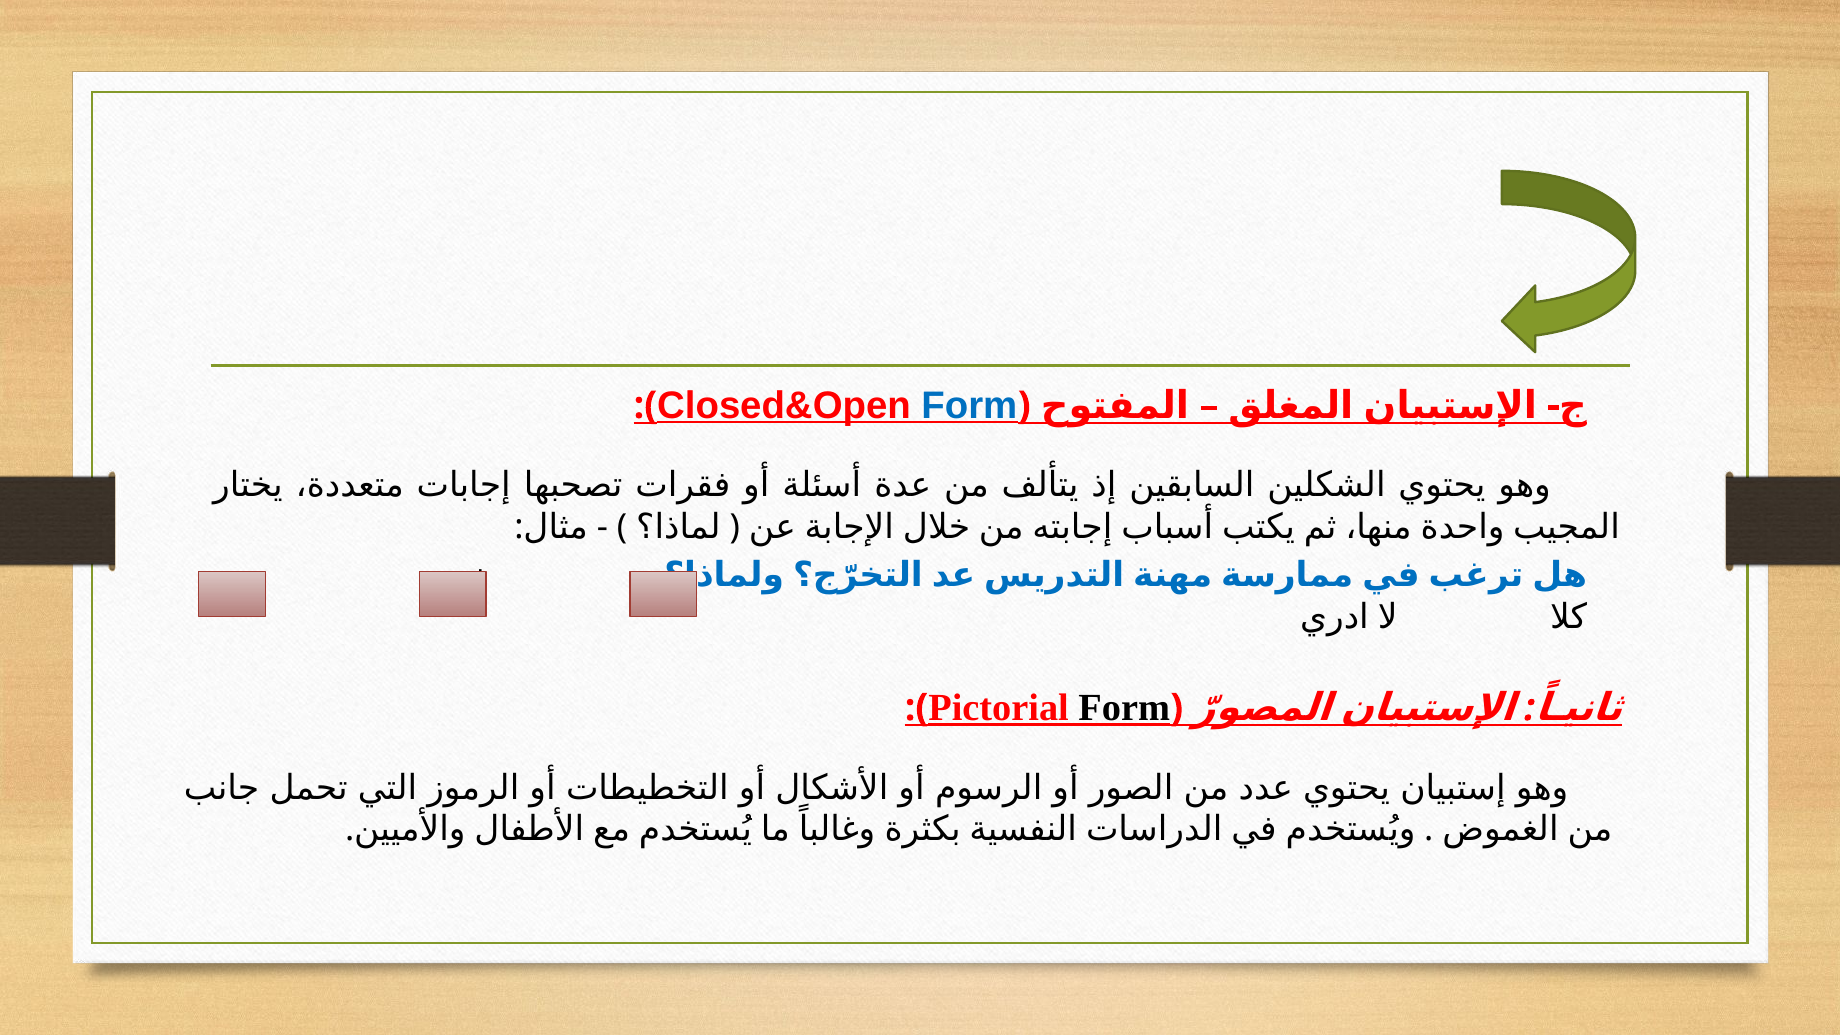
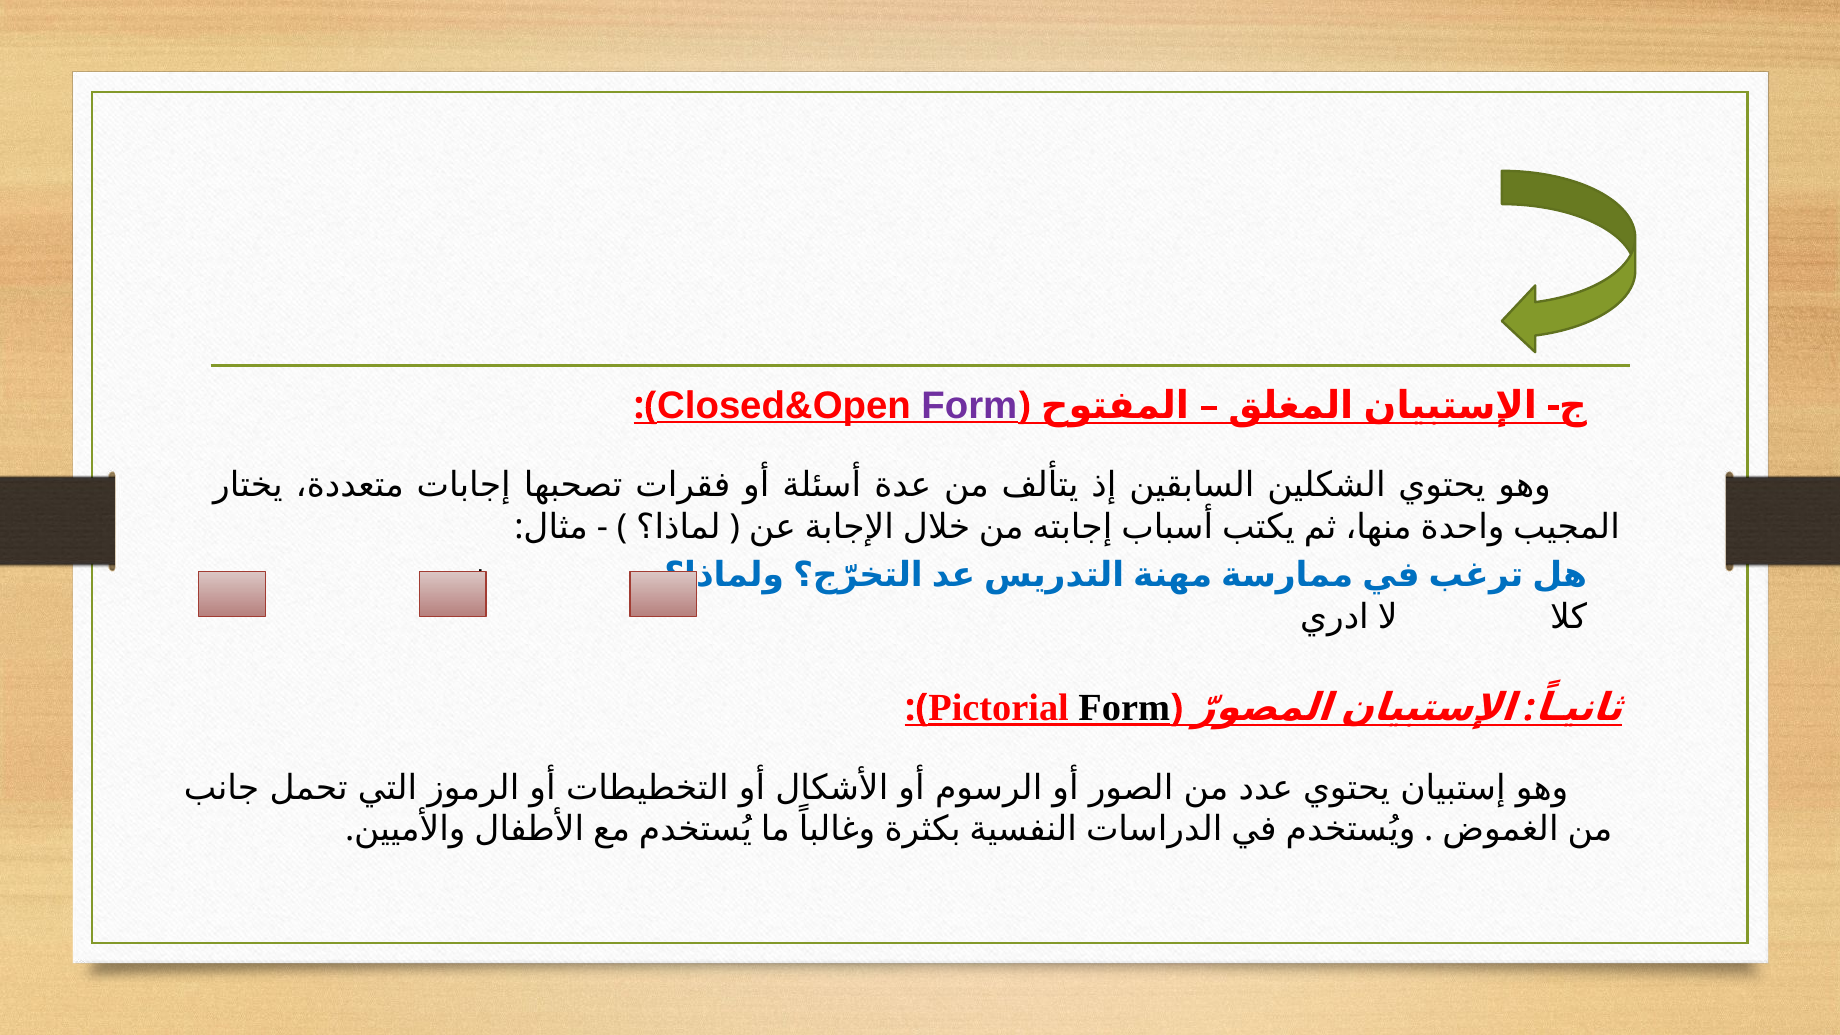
Form at (969, 405) colour: blue -> purple
